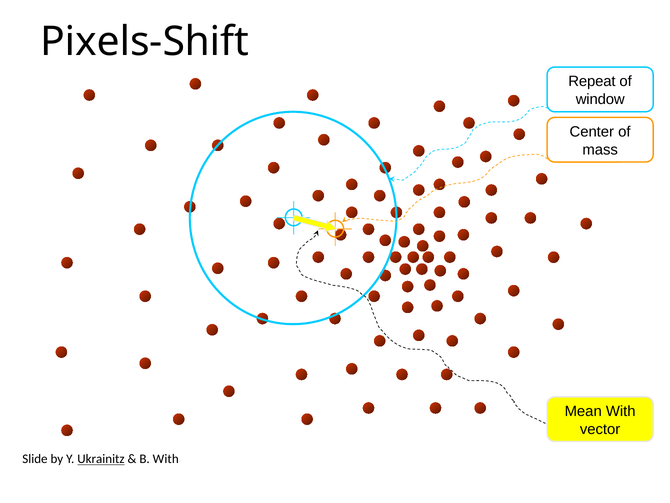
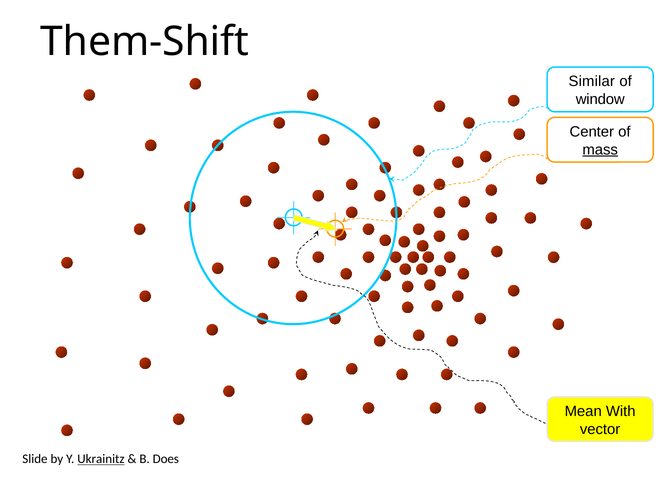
Pixels-Shift: Pixels-Shift -> Them-Shift
Repeat: Repeat -> Similar
mass underline: none -> present
B With: With -> Does
